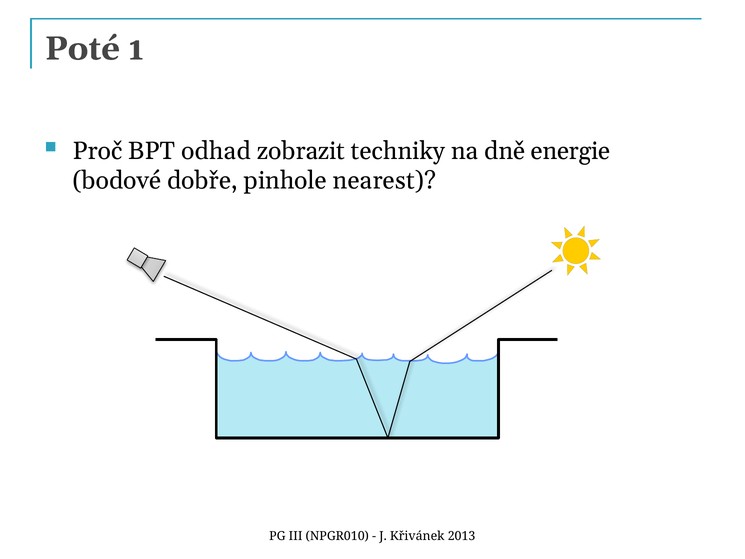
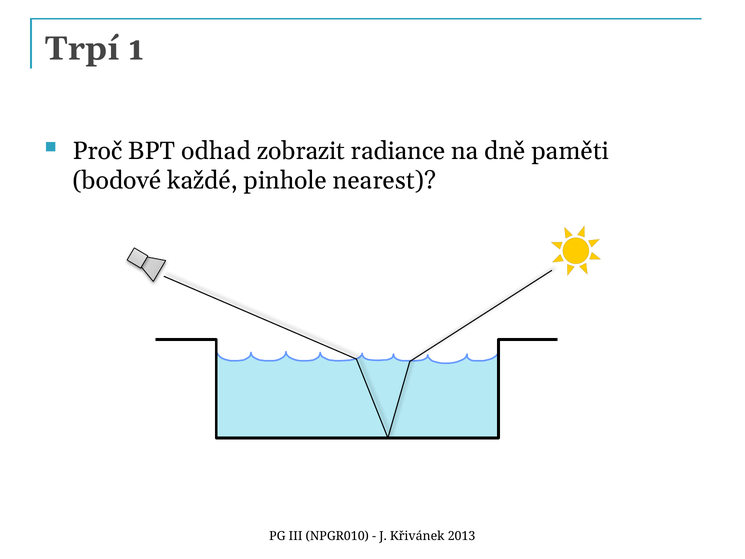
Poté: Poté -> Trpí
techniky: techniky -> radiance
energie: energie -> paměti
dobře: dobře -> každé
